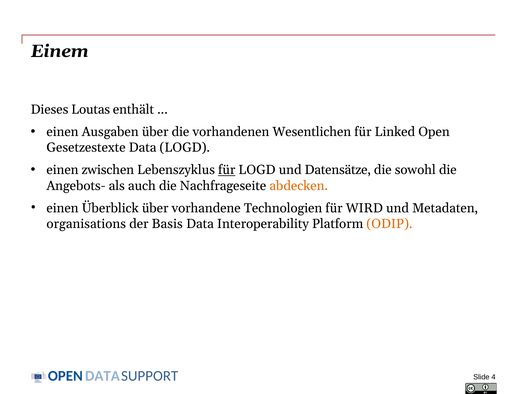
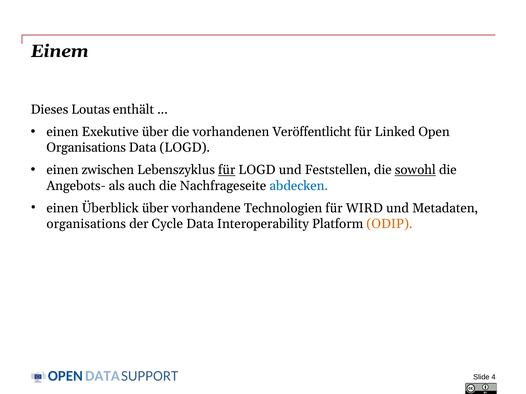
Ausgaben: Ausgaben -> Exekutive
Wesentlichen: Wesentlichen -> Veröffentlicht
Gesetzestexte at (86, 148): Gesetzestexte -> Organisations
Datensätze: Datensätze -> Feststellen
sowohl underline: none -> present
abdecken colour: orange -> blue
Basis: Basis -> Cycle
